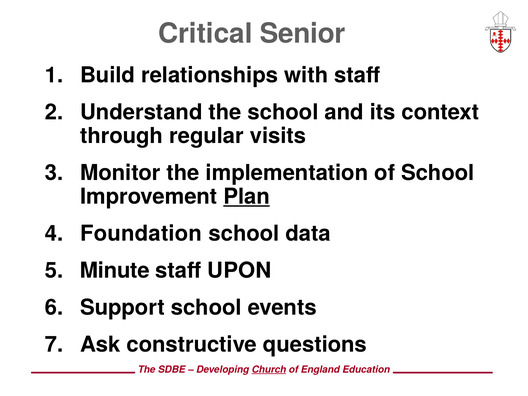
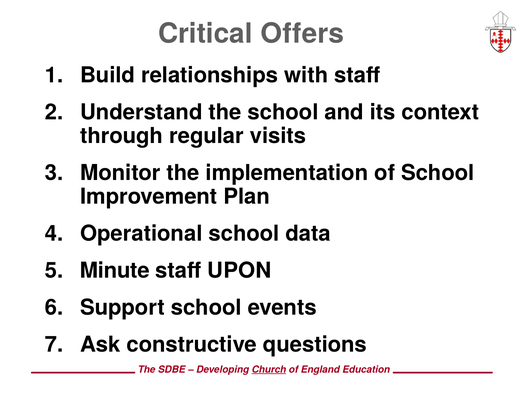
Senior: Senior -> Offers
Plan underline: present -> none
Foundation: Foundation -> Operational
